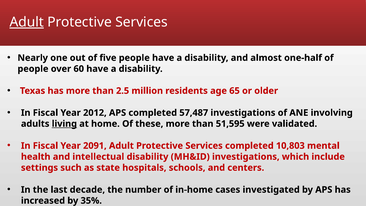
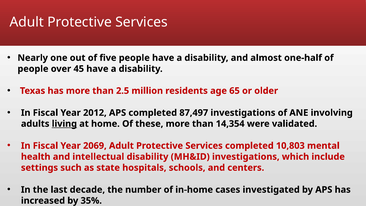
Adult at (27, 22) underline: present -> none
60: 60 -> 45
57,487: 57,487 -> 87,497
51,595: 51,595 -> 14,354
2091: 2091 -> 2069
